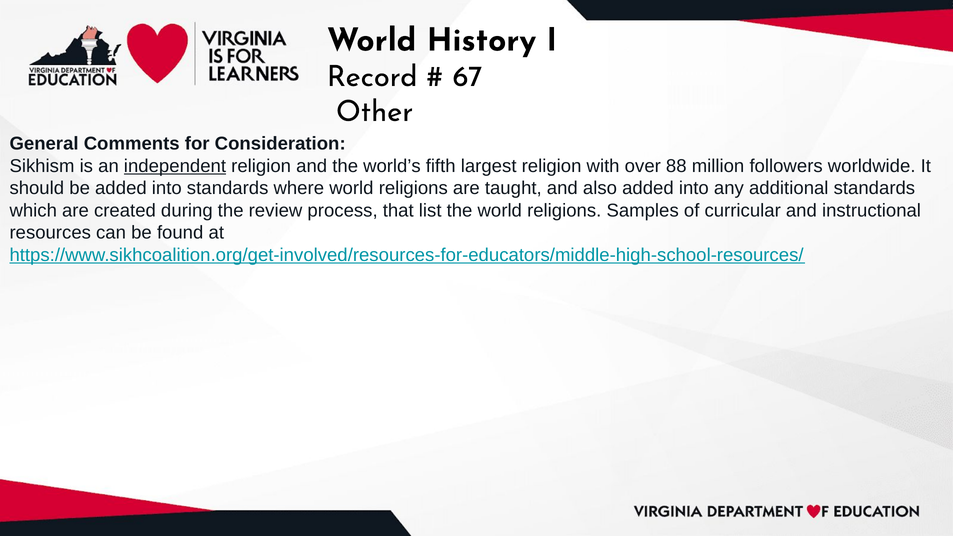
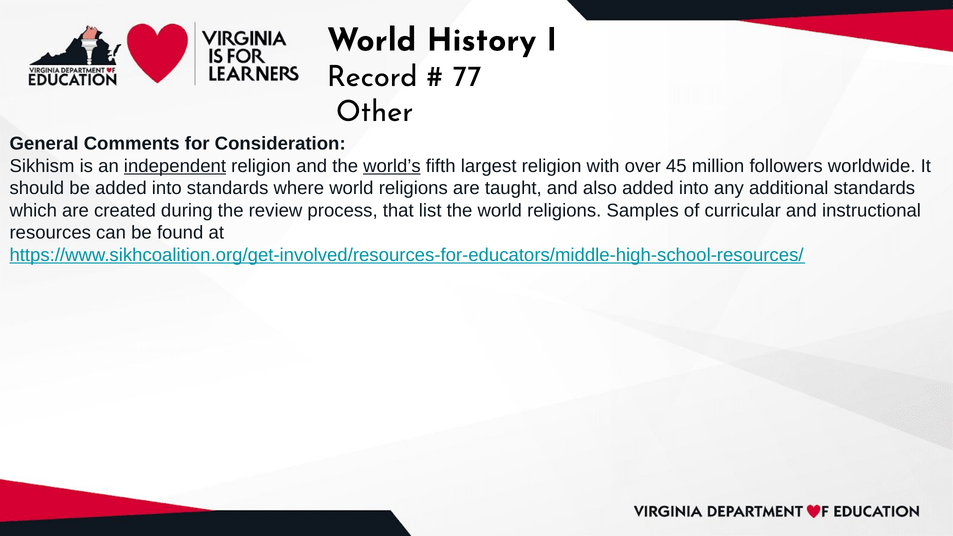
67: 67 -> 77
world’s underline: none -> present
88: 88 -> 45
